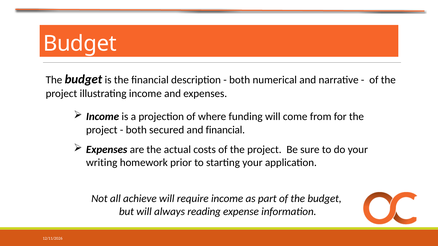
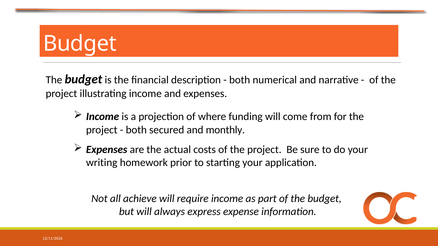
and financial: financial -> monthly
reading: reading -> express
